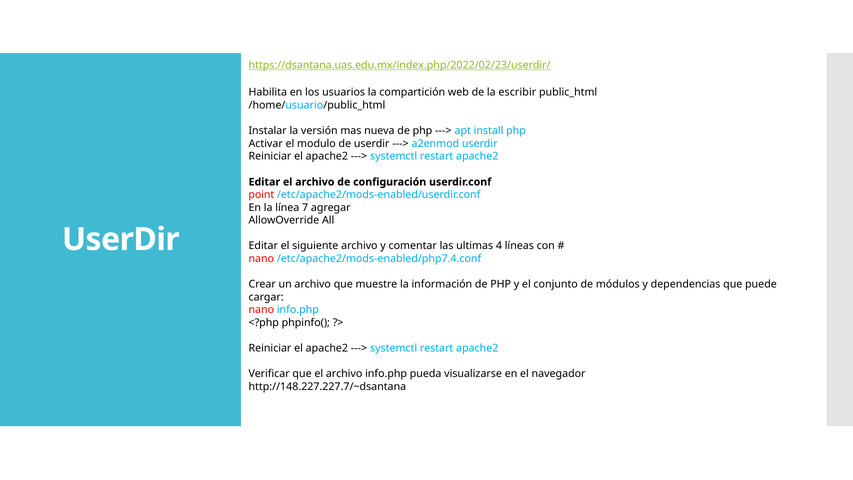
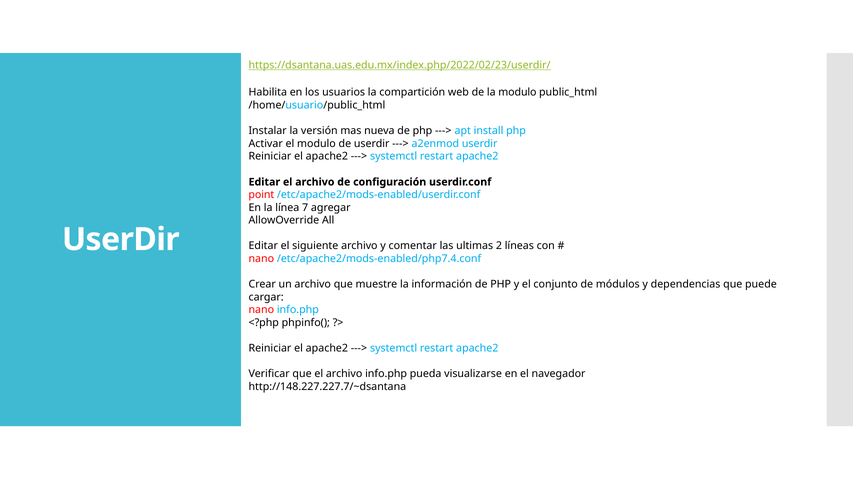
la escribir: escribir -> modulo
4: 4 -> 2
